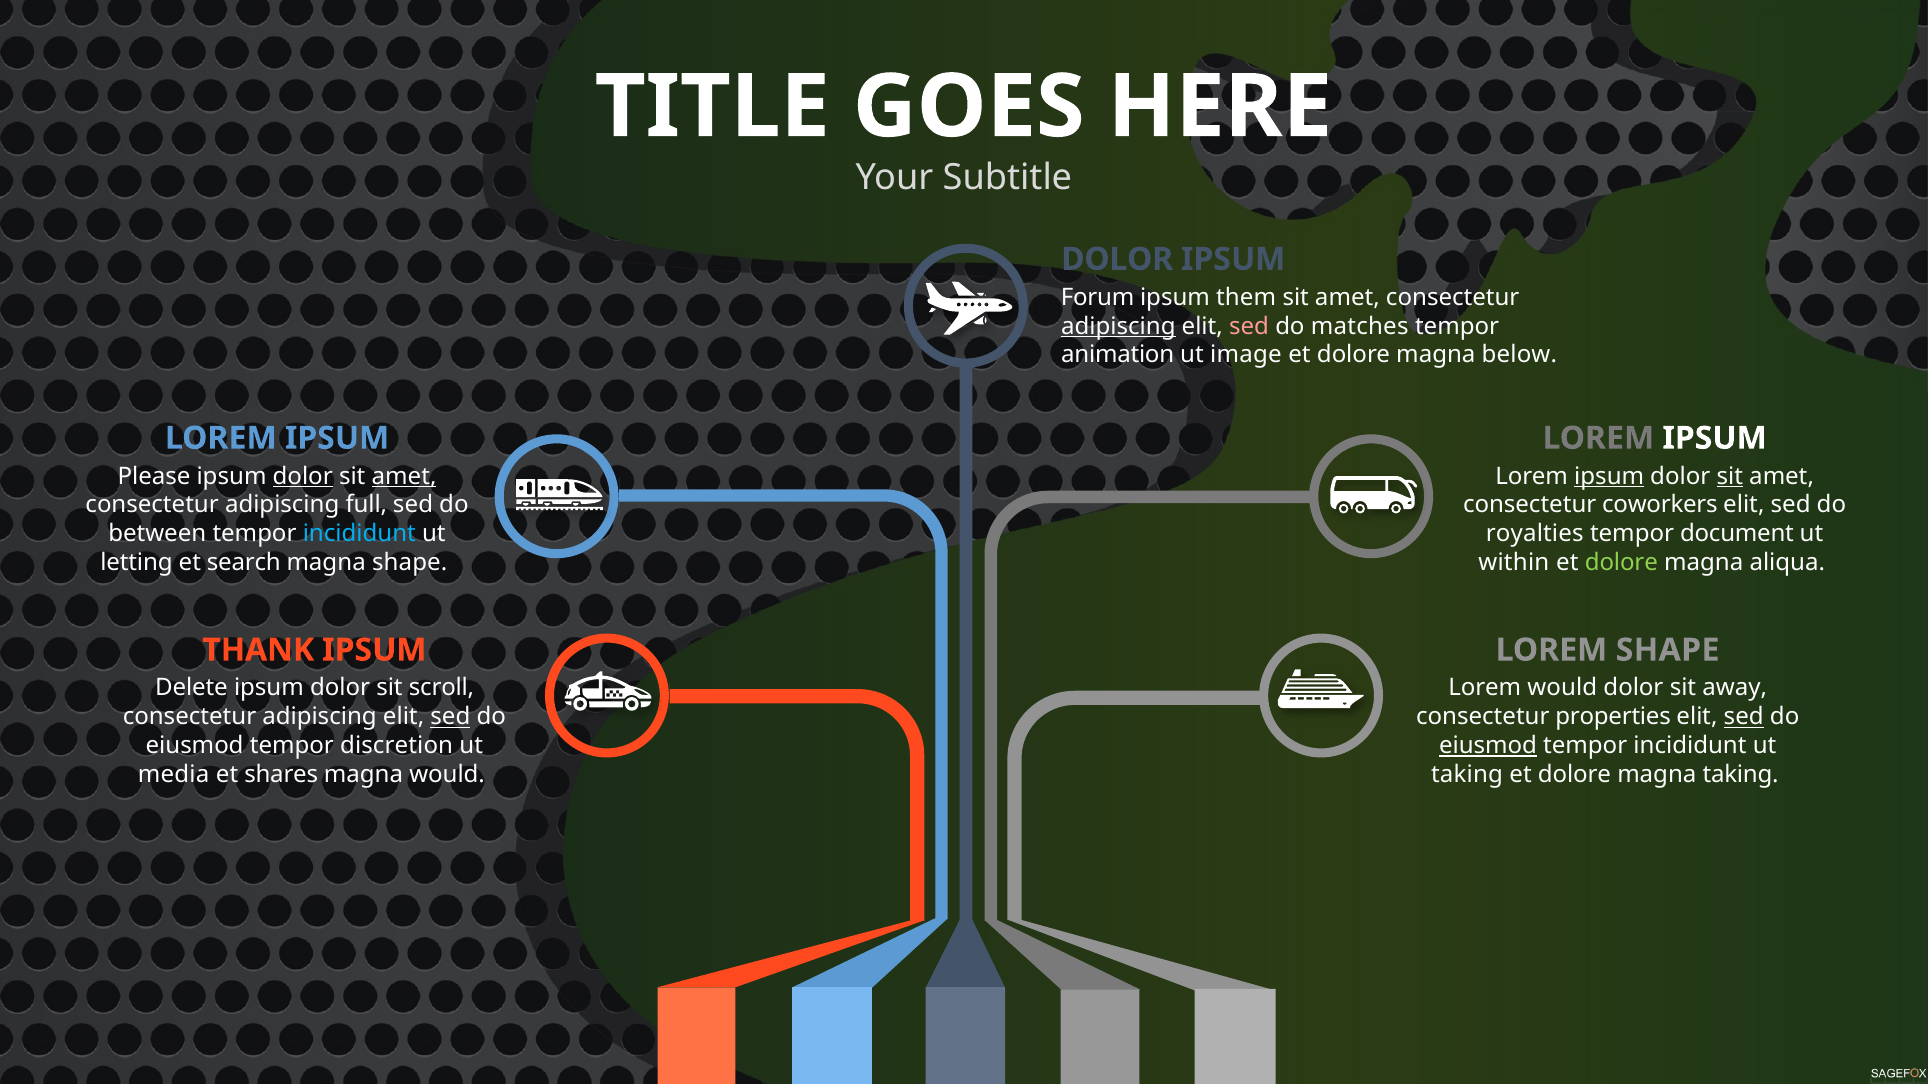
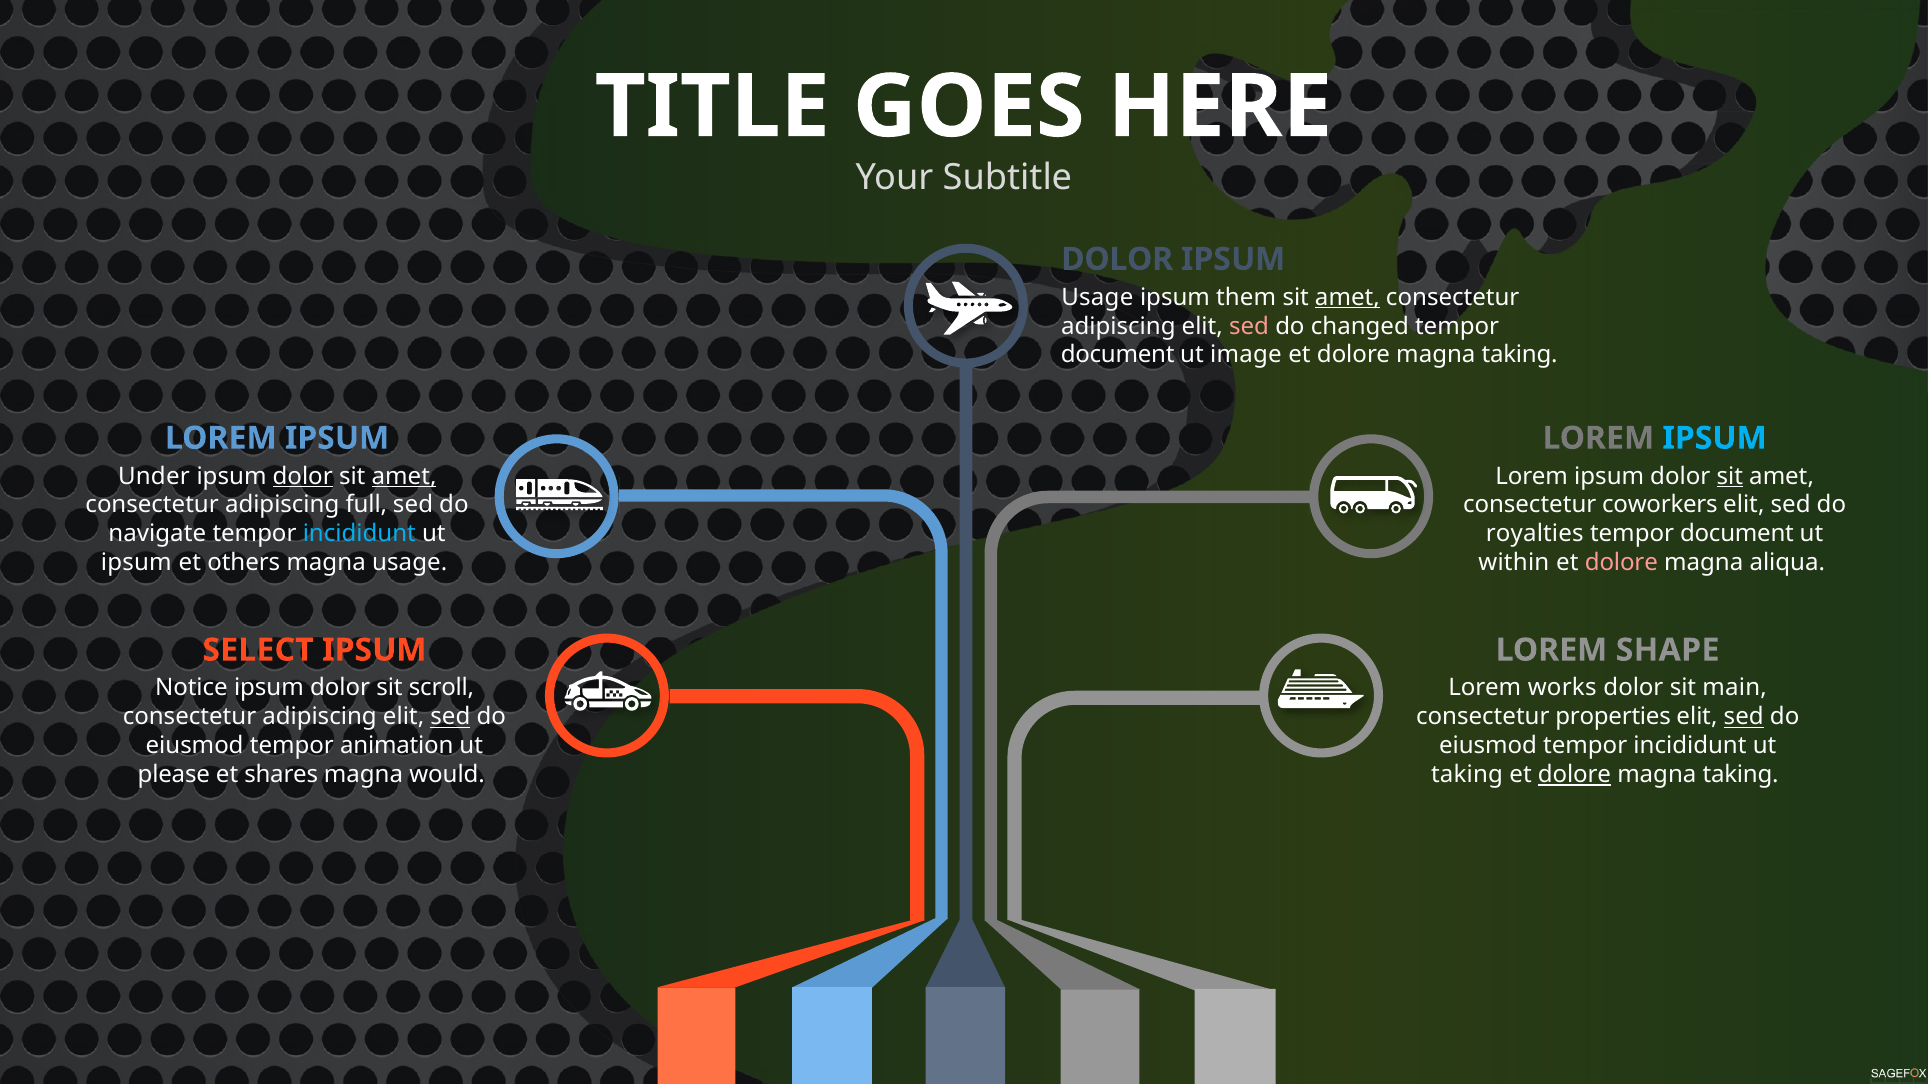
Forum at (1098, 297): Forum -> Usage
amet at (1347, 297) underline: none -> present
adipiscing at (1118, 326) underline: present -> none
matches: matches -> changed
animation at (1118, 355): animation -> document
below at (1519, 355): below -> taking
IPSUM at (1715, 438) colour: white -> light blue
Please: Please -> Under
ipsum at (1609, 476) underline: present -> none
between: between -> navigate
letting at (136, 563): letting -> ipsum
search: search -> others
magna shape: shape -> usage
dolore at (1621, 563) colour: light green -> pink
THANK: THANK -> SELECT
Delete: Delete -> Notice
Lorem would: would -> works
away: away -> main
discretion: discretion -> animation
eiusmod at (1488, 746) underline: present -> none
media: media -> please
dolore at (1575, 775) underline: none -> present
